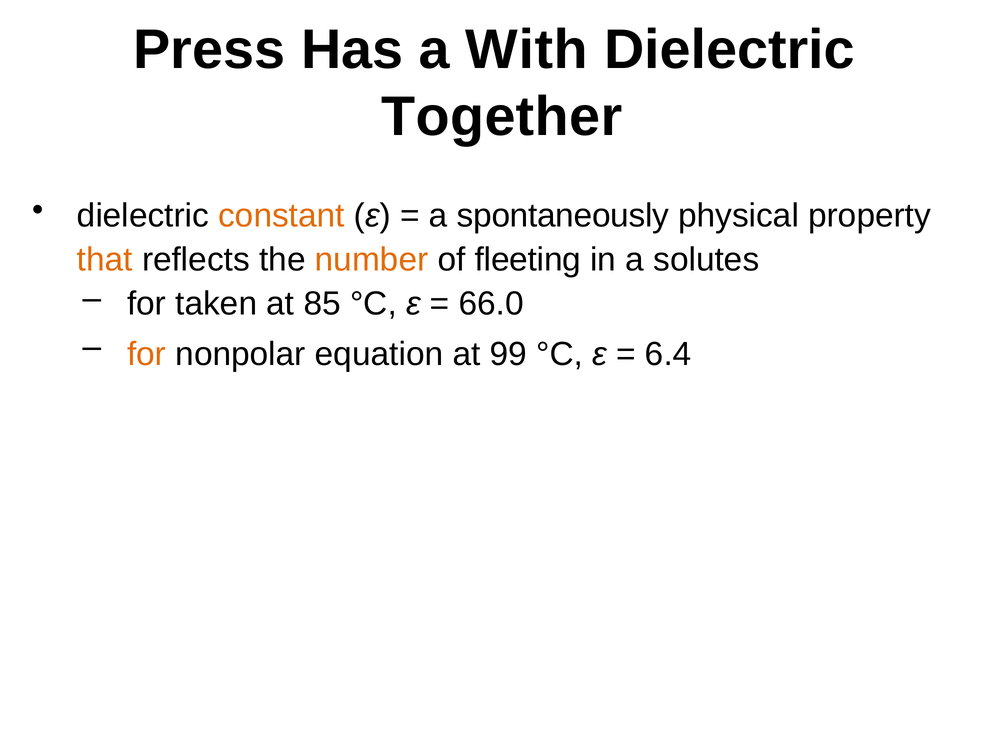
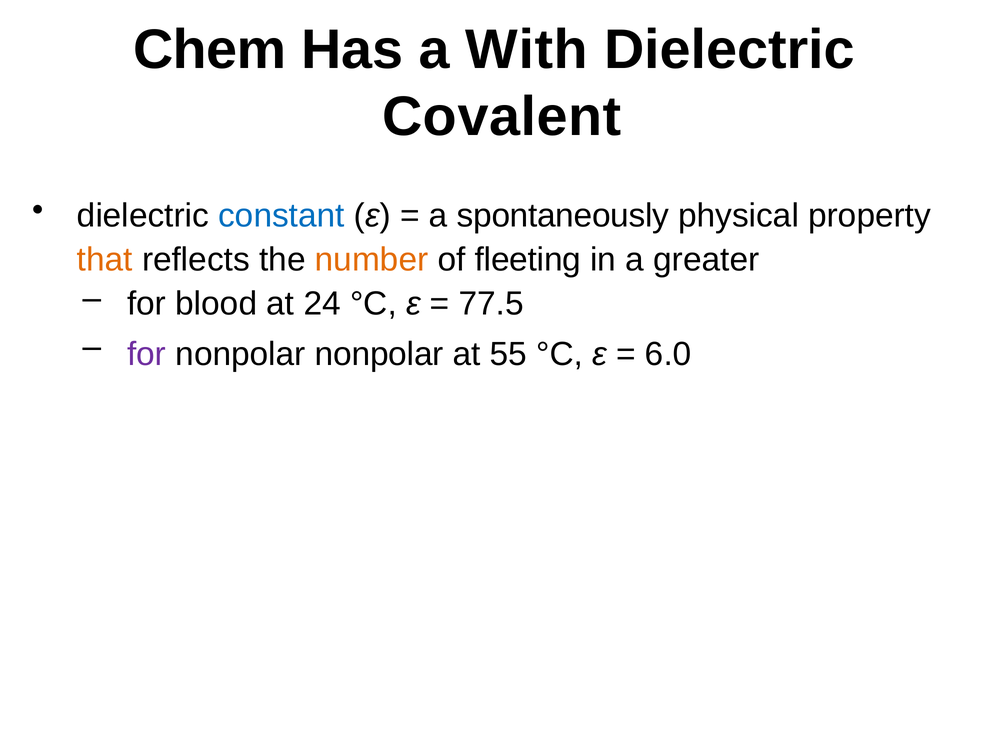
Press: Press -> Chem
Together: Together -> Covalent
constant colour: orange -> blue
solutes: solutes -> greater
taken: taken -> blood
85: 85 -> 24
66.0: 66.0 -> 77.5
for at (147, 354) colour: orange -> purple
nonpolar equation: equation -> nonpolar
99: 99 -> 55
6.4: 6.4 -> 6.0
